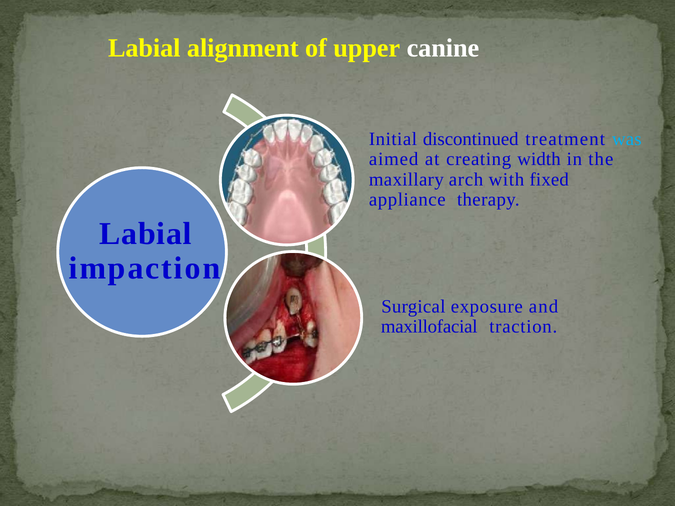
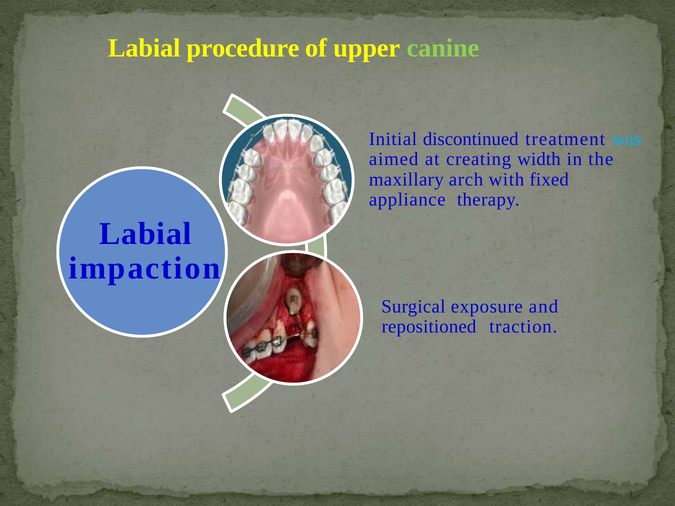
alignment: alignment -> procedure
canine colour: white -> light green
maxillofacial: maxillofacial -> repositioned
